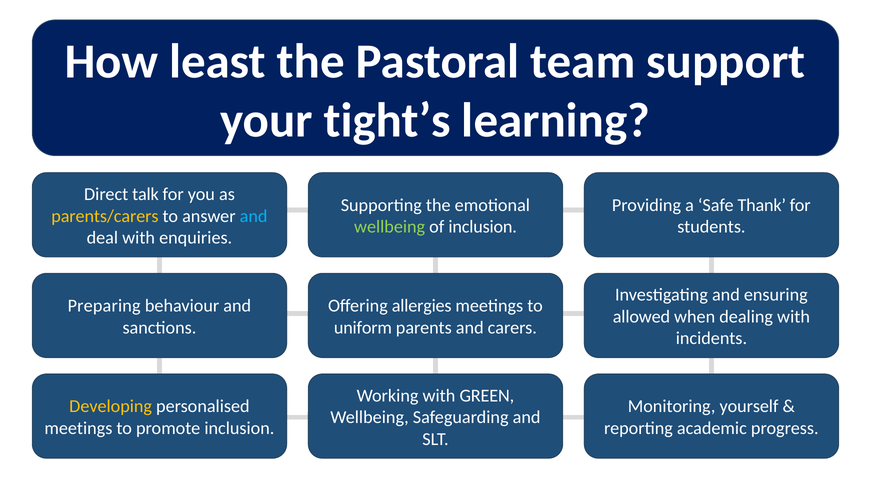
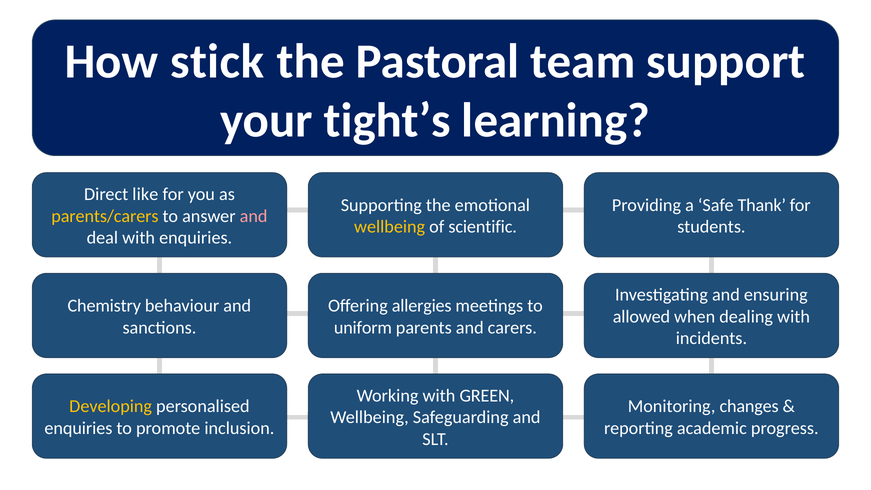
least: least -> stick
talk: talk -> like
and at (254, 216) colour: light blue -> pink
wellbeing at (390, 227) colour: light green -> yellow
of inclusion: inclusion -> scientific
Preparing: Preparing -> Chemistry
yourself: yourself -> changes
meetings at (78, 428): meetings -> enquiries
